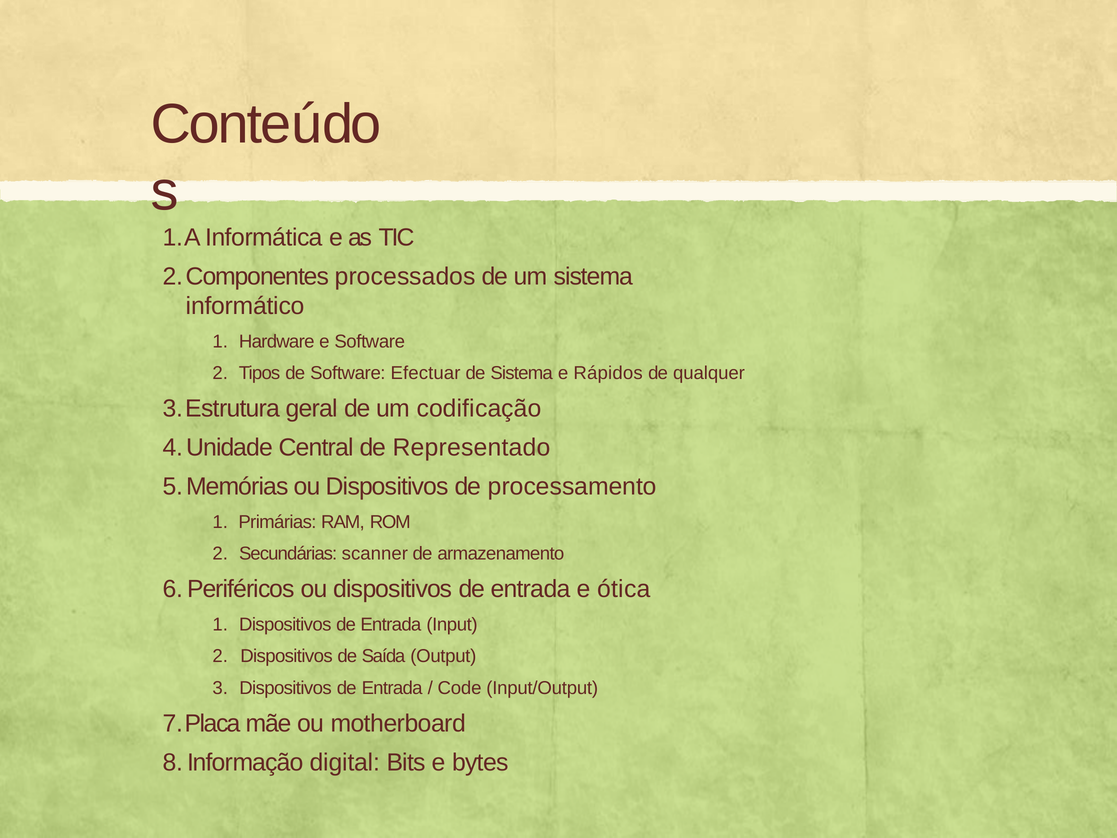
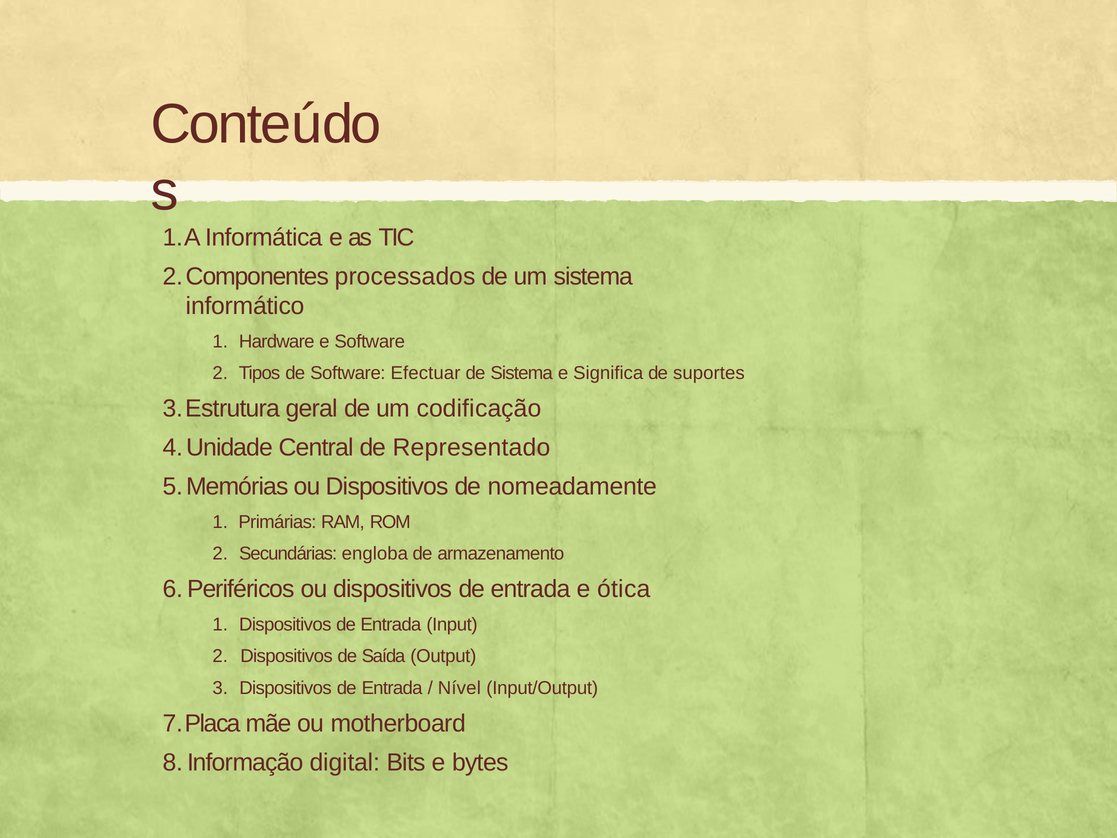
Rápidos: Rápidos -> Significa
qualquer: qualquer -> suportes
processamento: processamento -> nomeadamente
scanner: scanner -> engloba
Code: Code -> Nível
